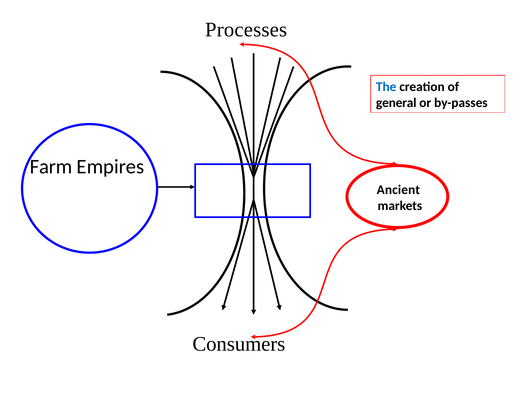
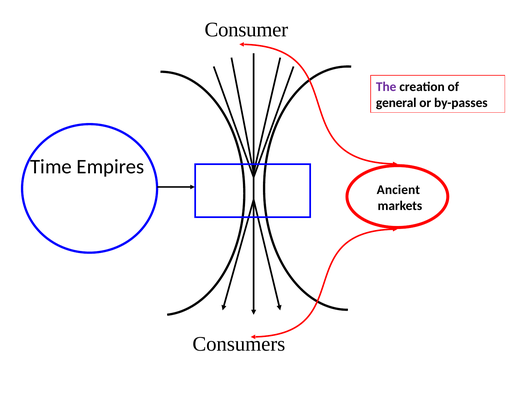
Processes: Processes -> Consumer
The colour: blue -> purple
Farm: Farm -> Time
